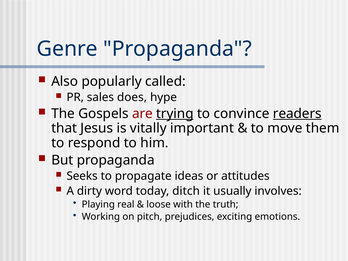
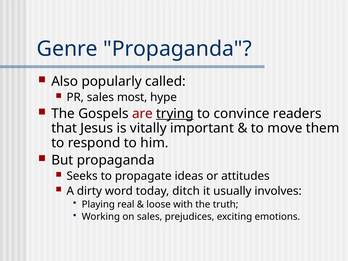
does: does -> most
readers underline: present -> none
on pitch: pitch -> sales
